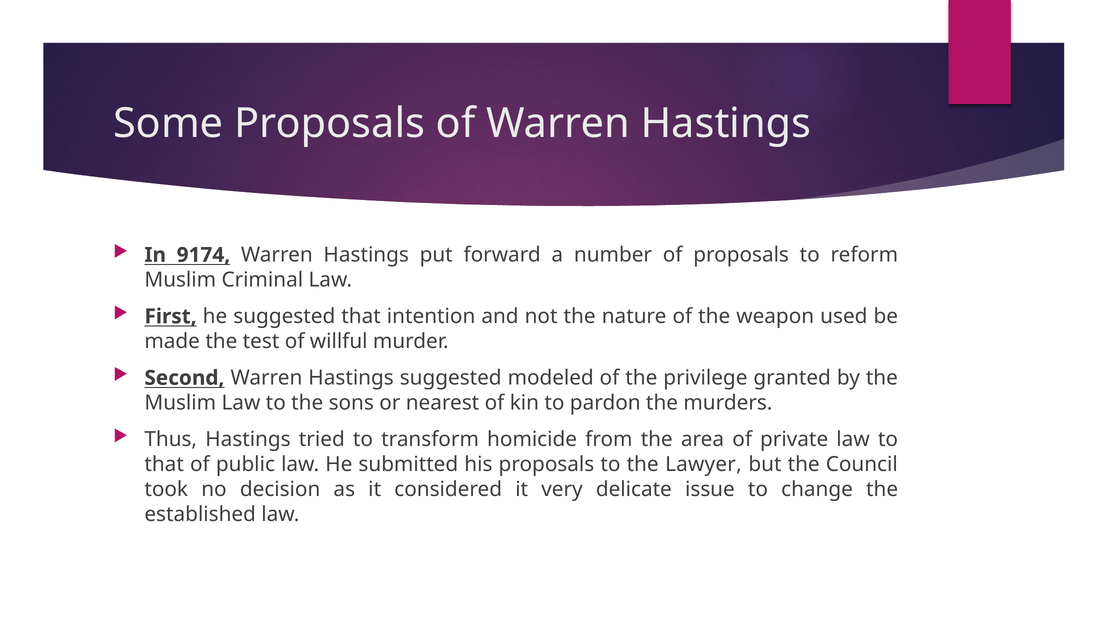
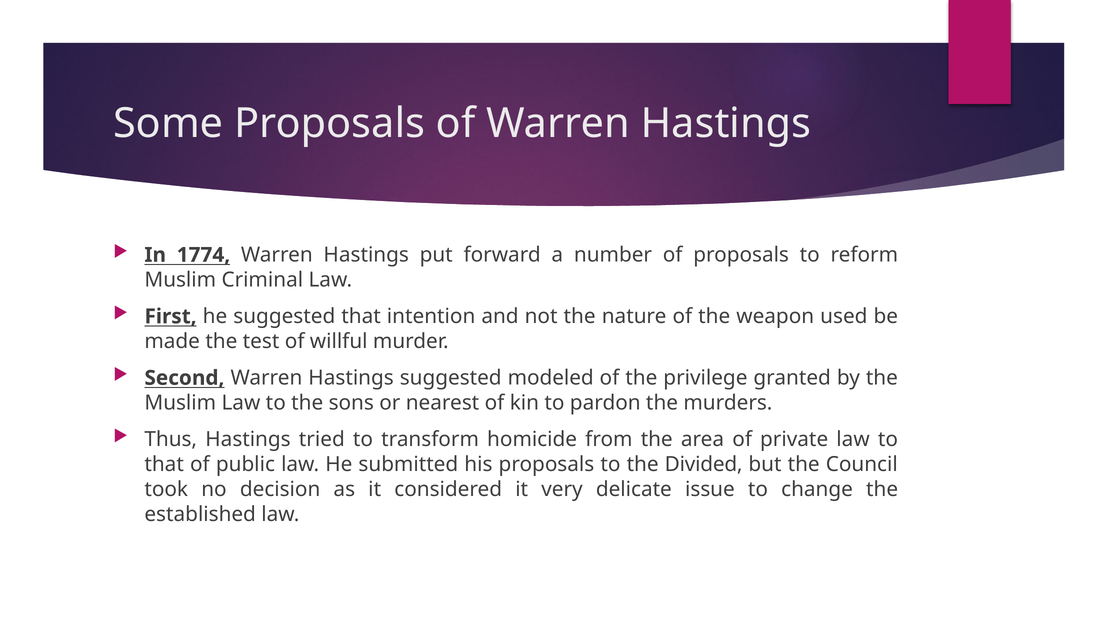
9174: 9174 -> 1774
Lawyer: Lawyer -> Divided
